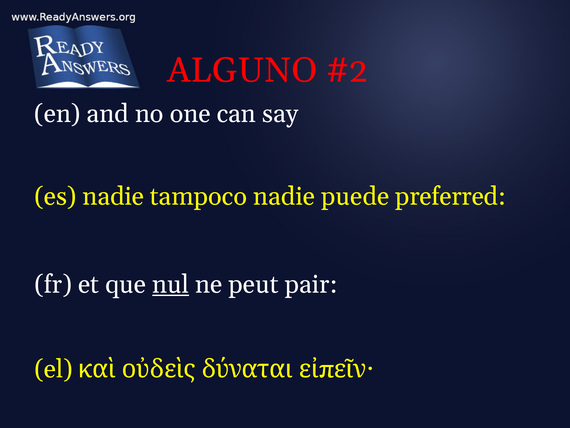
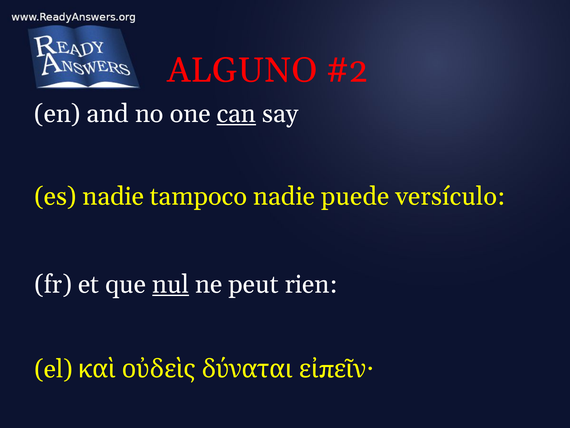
can underline: none -> present
preferred: preferred -> versículo
pair: pair -> rien
